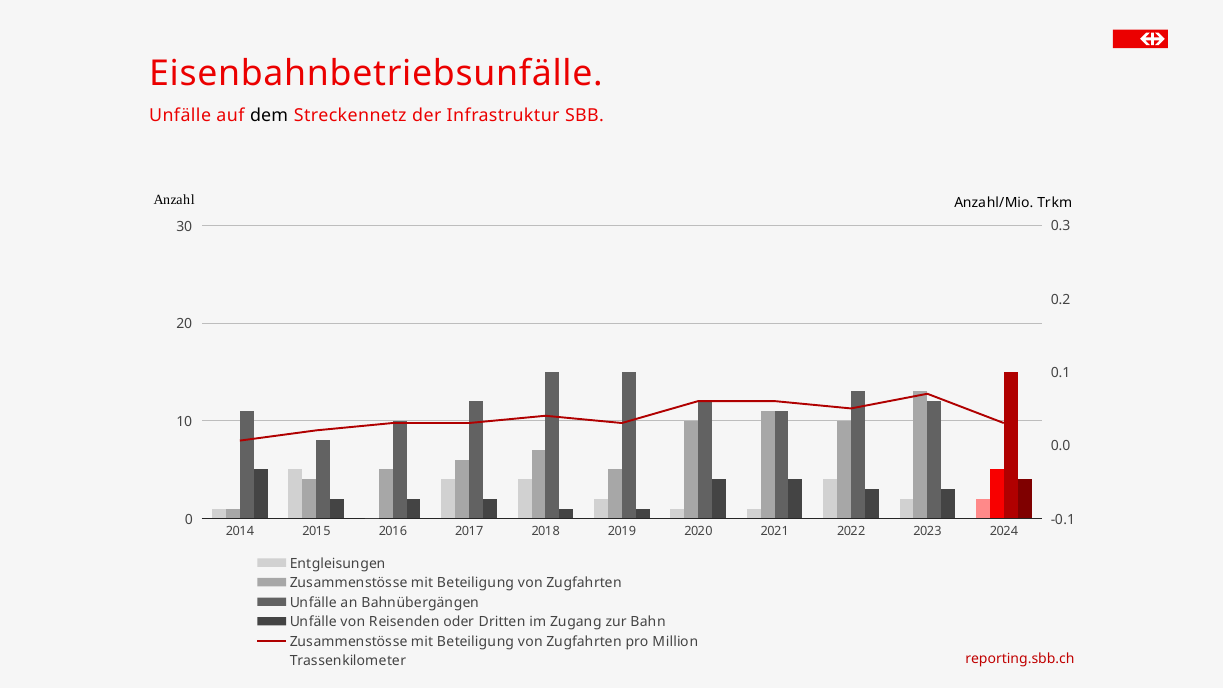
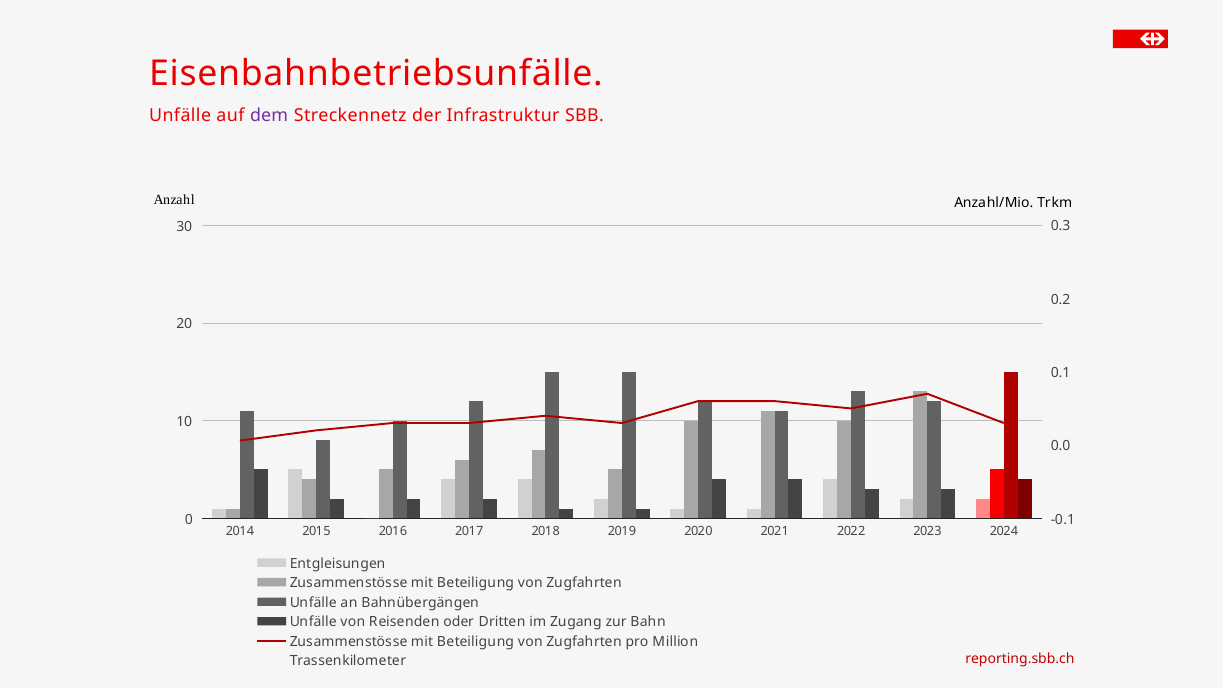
dem colour: black -> purple
